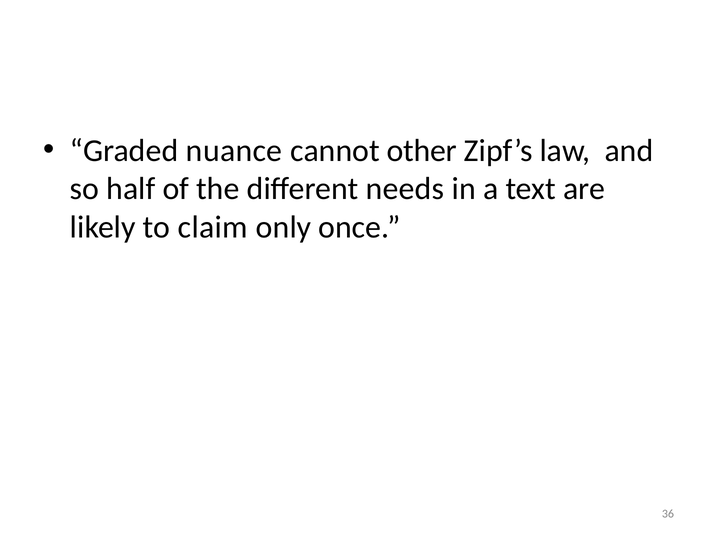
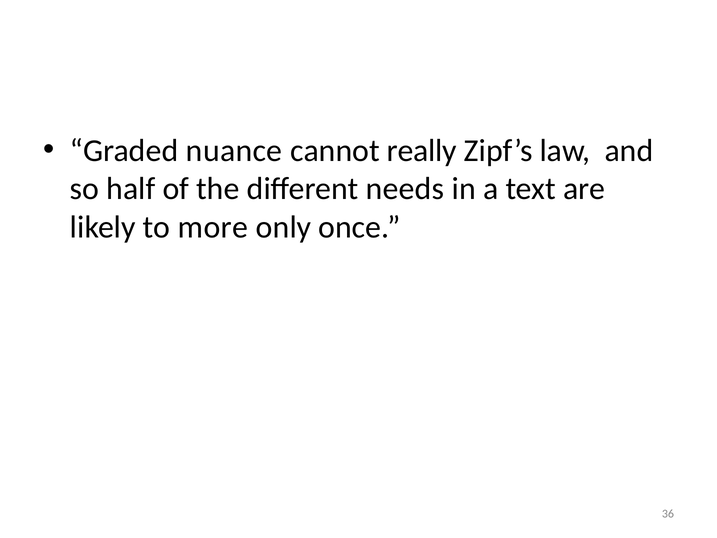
other: other -> really
claim: claim -> more
